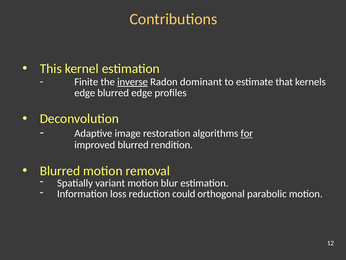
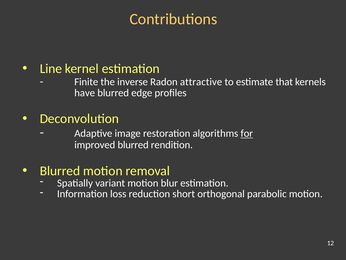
This: This -> Line
inverse underline: present -> none
dominant: dominant -> attractive
edge at (85, 93): edge -> have
could: could -> short
